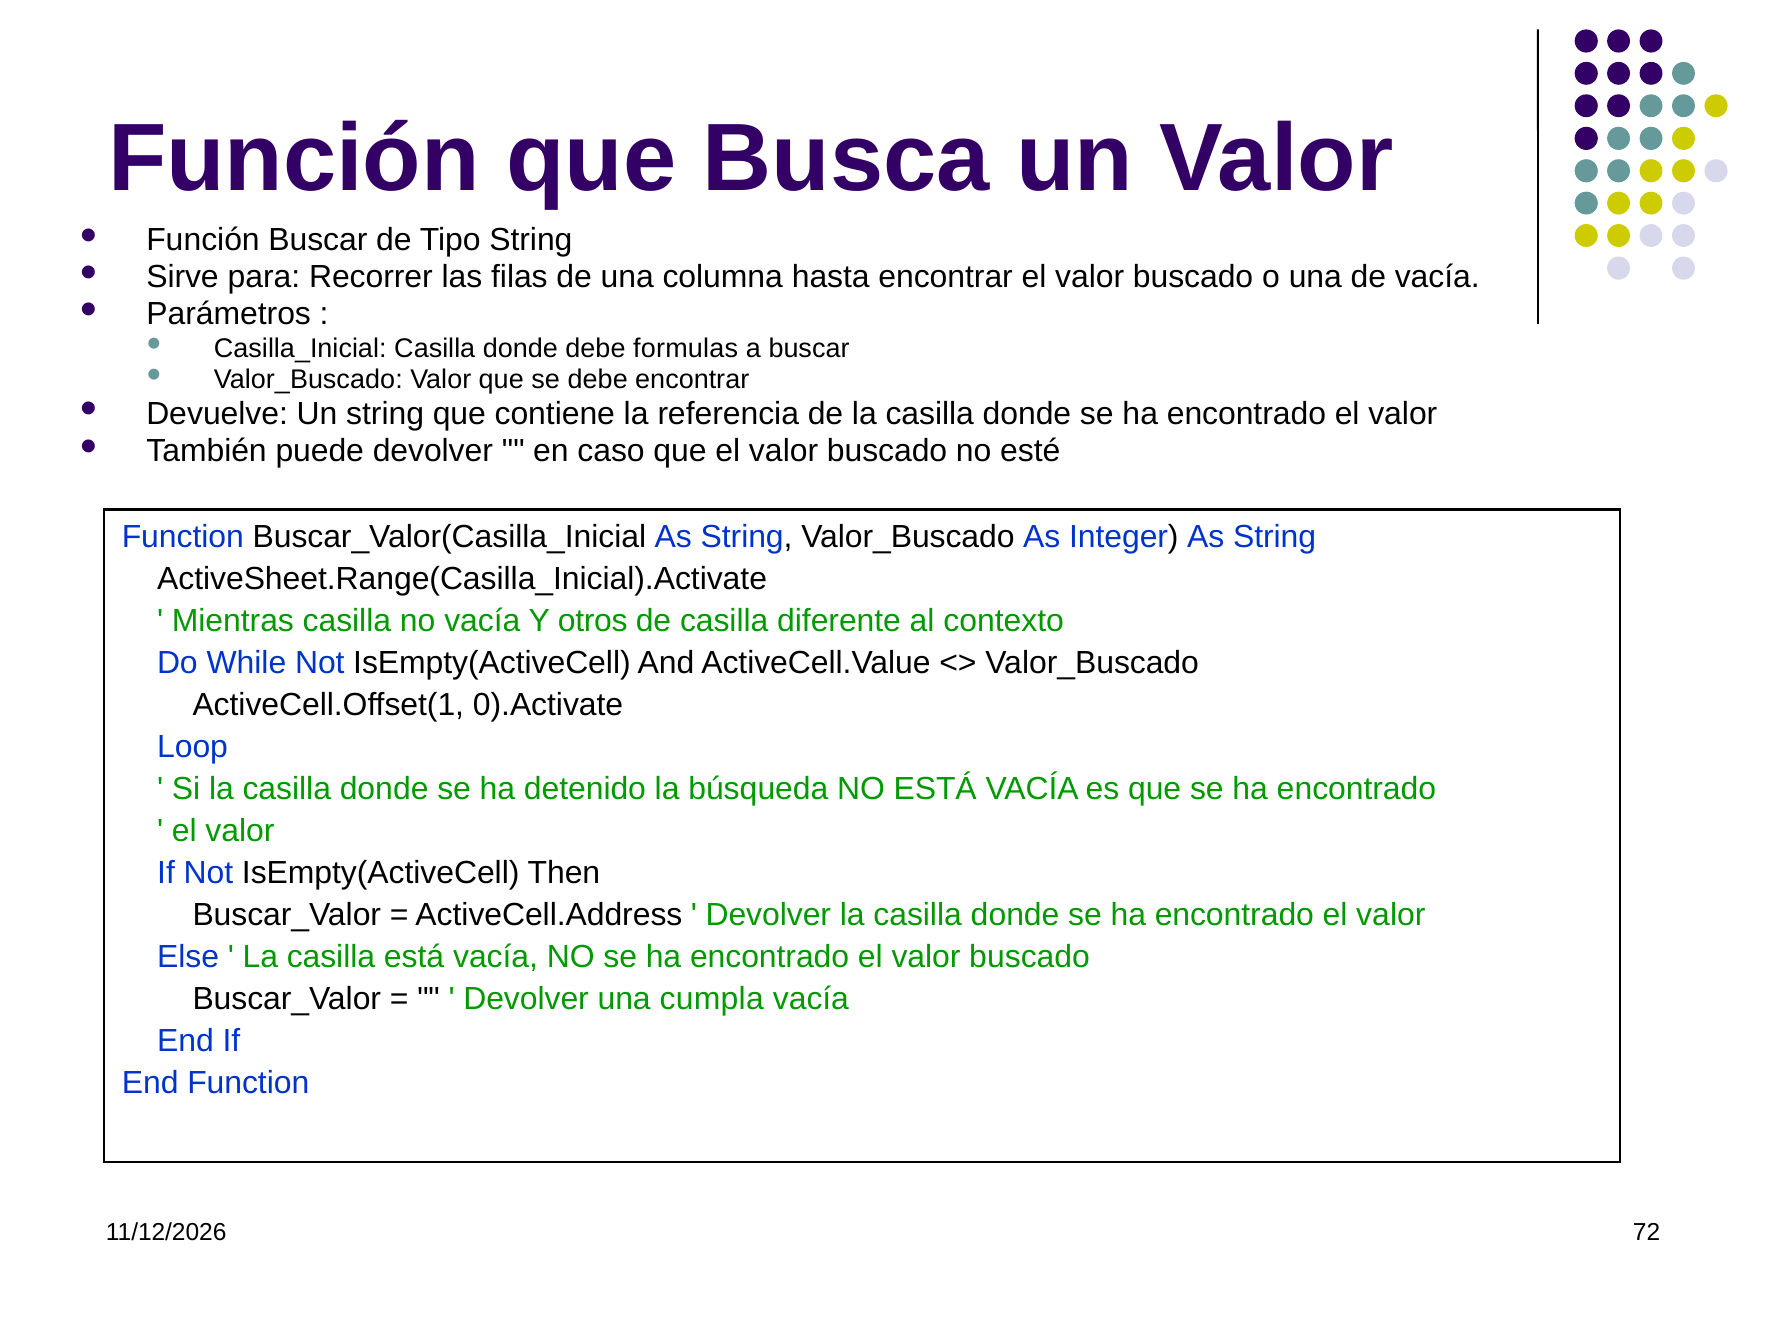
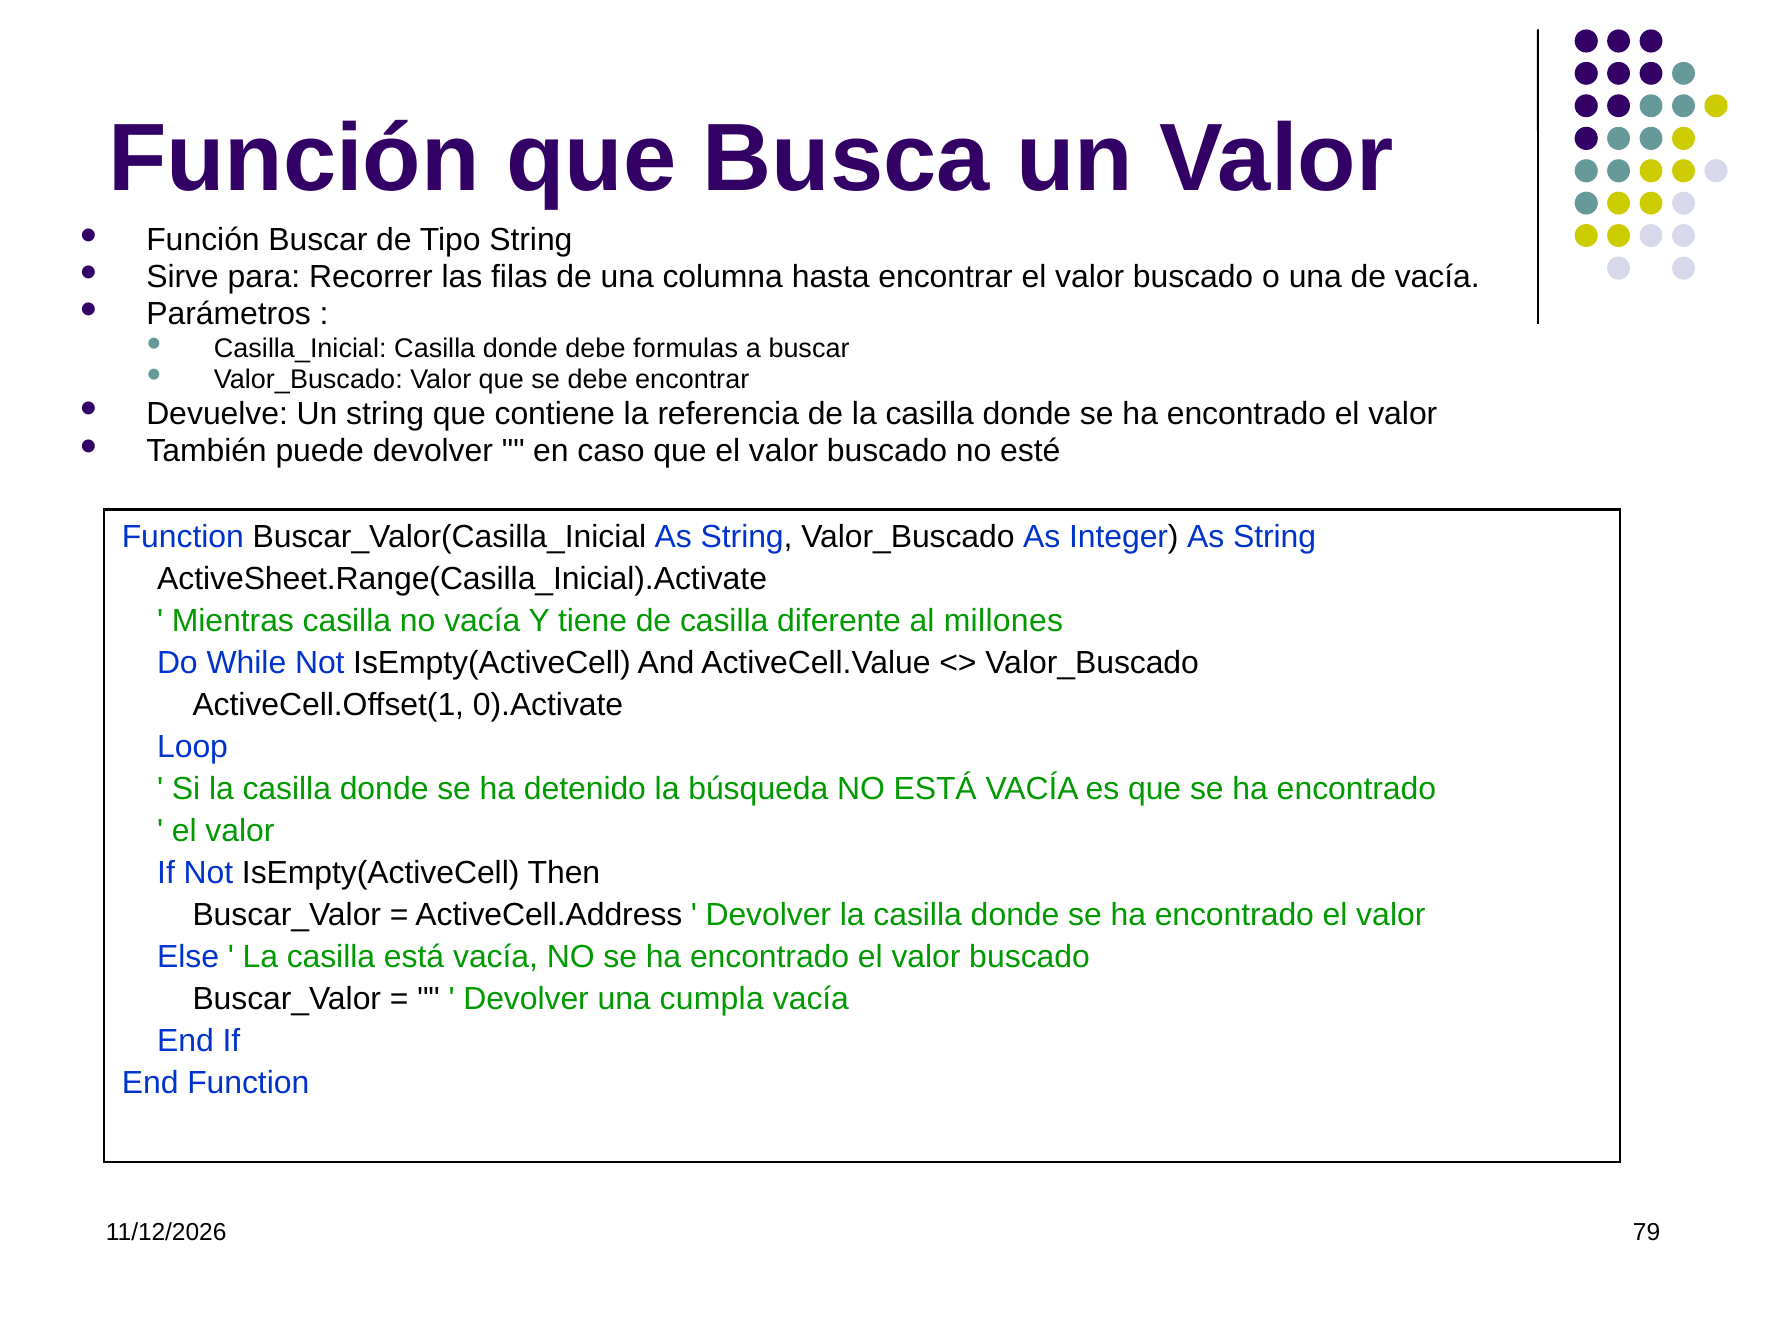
otros: otros -> tiene
contexto: contexto -> millones
72: 72 -> 79
